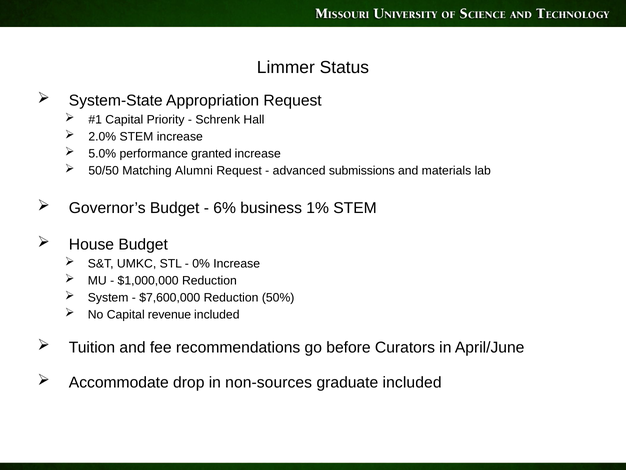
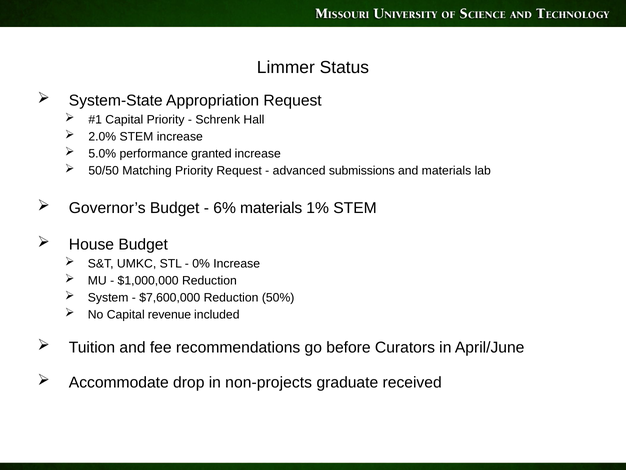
Matching Alumni: Alumni -> Priority
6% business: business -> materials
non-sources: non-sources -> non-projects
graduate included: included -> received
